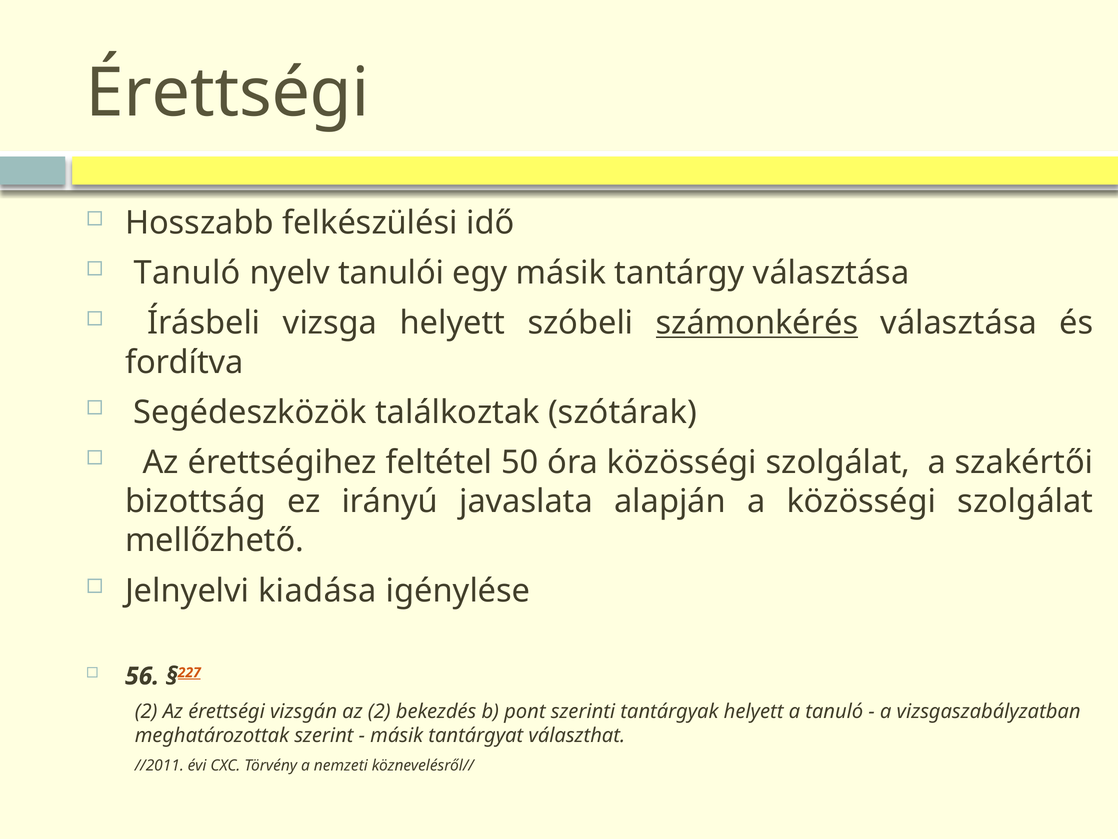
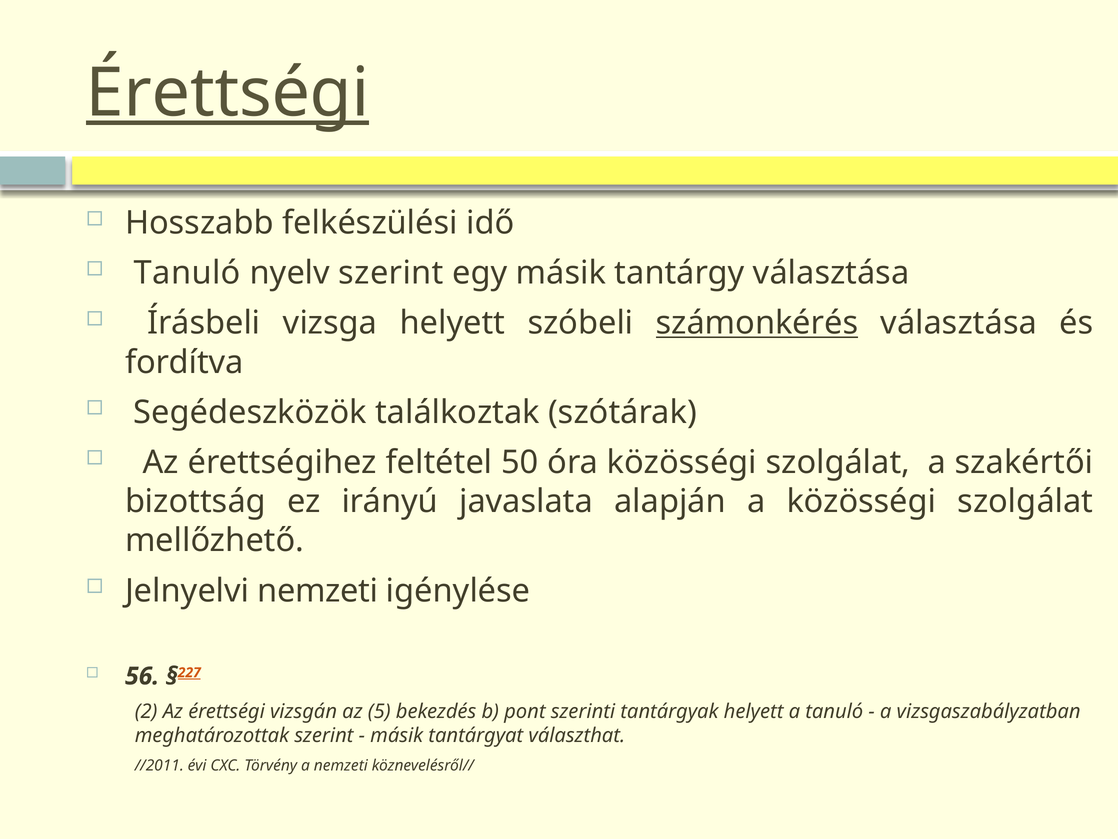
Érettségi at (228, 93) underline: none -> present
nyelv tanulói: tanulói -> szerint
Jelnyelvi kiadása: kiadása -> nemzeti
az 2: 2 -> 5
